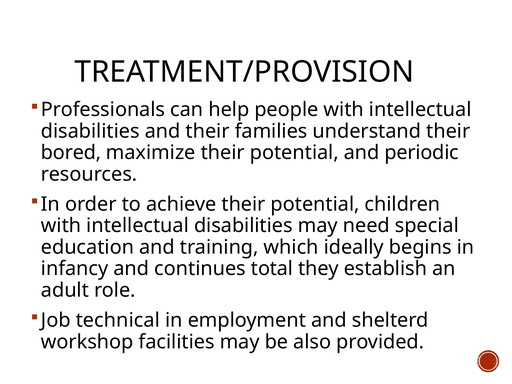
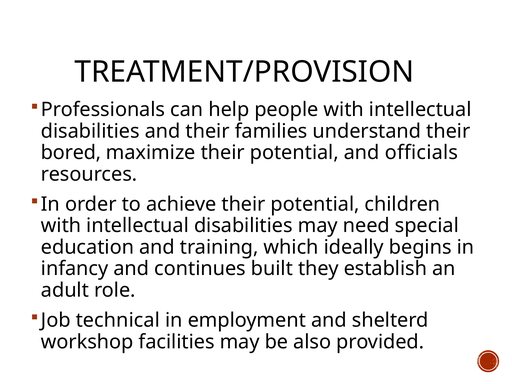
periodic: periodic -> officials
total: total -> built
